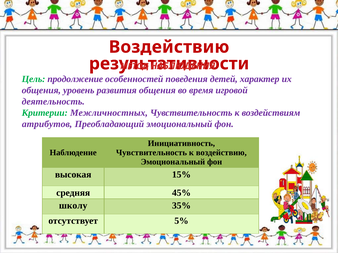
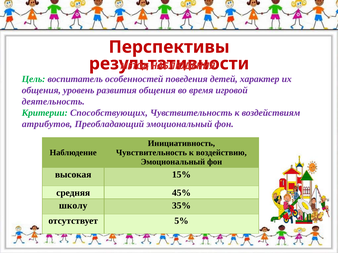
Воздействию at (169, 47): Воздействию -> Перспективы
продолжение: продолжение -> воспитатель
Межличностных: Межличностных -> Способствующих
